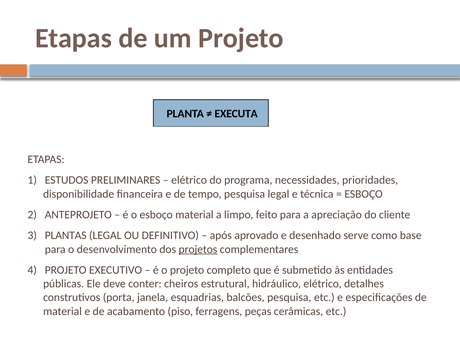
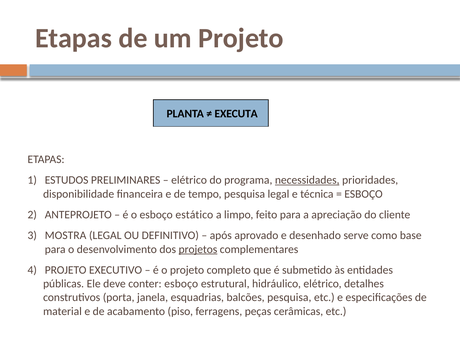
necessidades underline: none -> present
esboço material: material -> estático
PLANTAS: PLANTAS -> MOSTRA
conter cheiros: cheiros -> esboço
